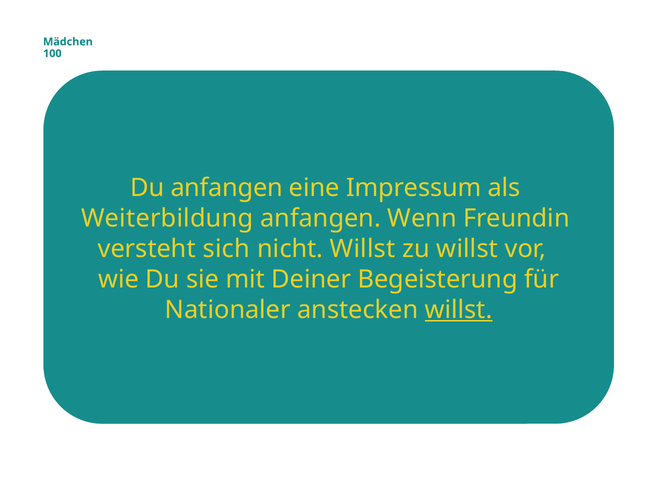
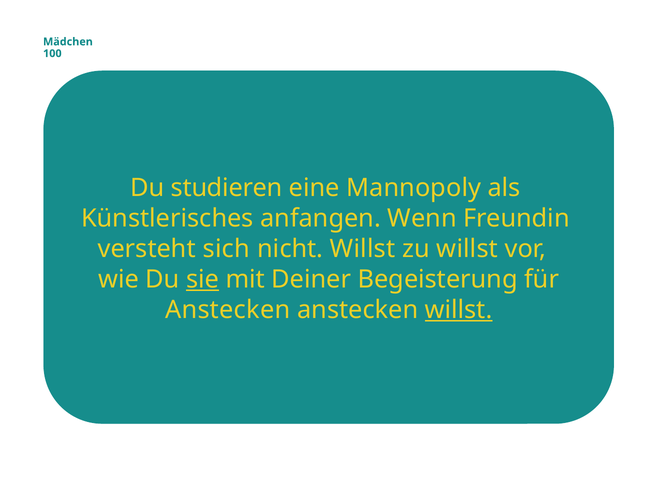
Du anfangen: anfangen -> studieren
Impressum: Impressum -> Mannopoly
Weiterbildung: Weiterbildung -> Künstlerisches
sie underline: none -> present
Nationaler at (228, 310): Nationaler -> Anstecken
